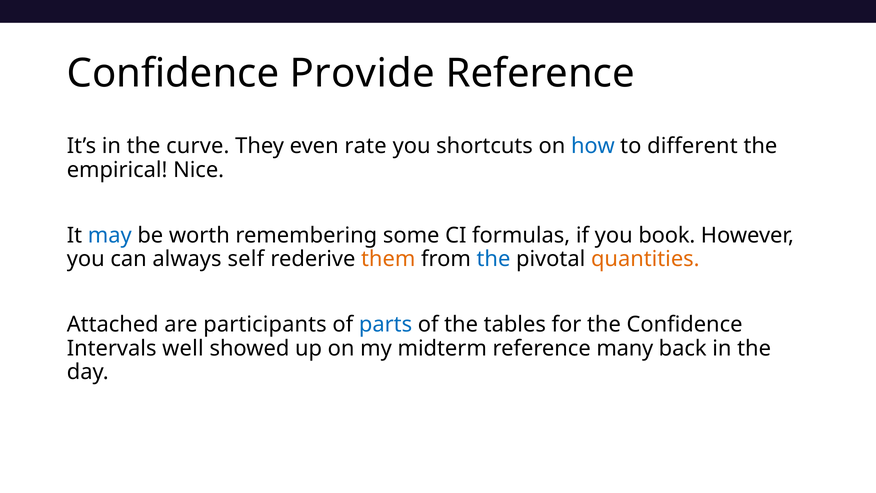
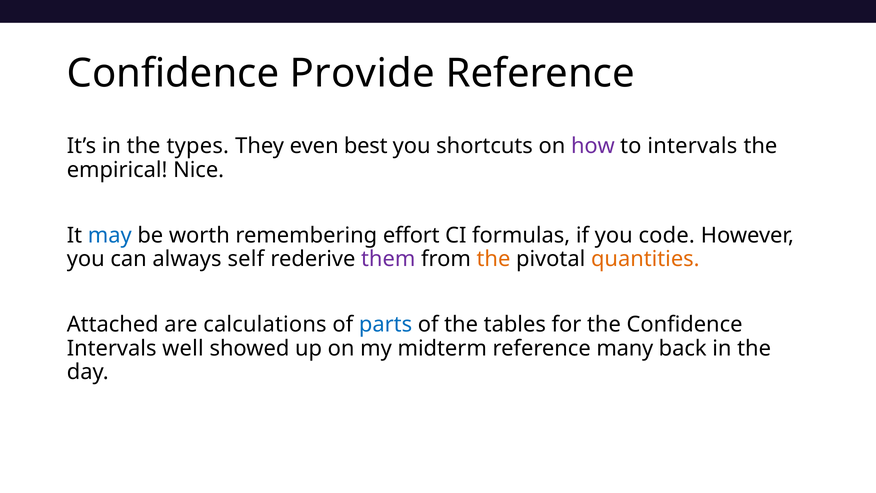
curve: curve -> types
rate: rate -> best
how colour: blue -> purple
to different: different -> intervals
some: some -> effort
book: book -> code
them colour: orange -> purple
the at (493, 259) colour: blue -> orange
participants: participants -> calculations
